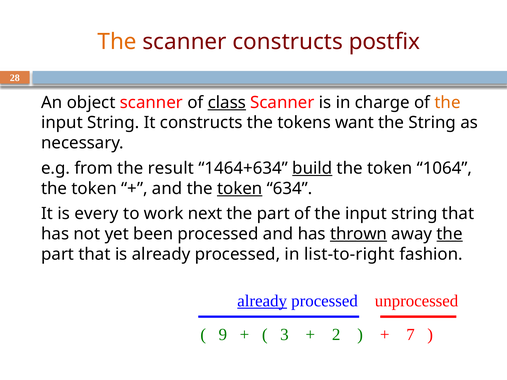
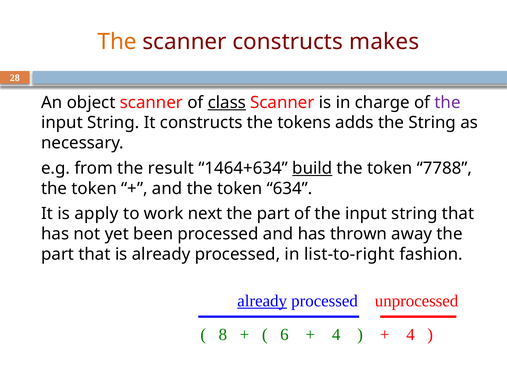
postfix: postfix -> makes
the at (447, 103) colour: orange -> purple
want: want -> adds
1064: 1064 -> 7788
token at (240, 189) underline: present -> none
every: every -> apply
thrown underline: present -> none
the at (450, 234) underline: present -> none
9: 9 -> 8
3: 3 -> 6
2 at (336, 335): 2 -> 4
7 at (411, 335): 7 -> 4
